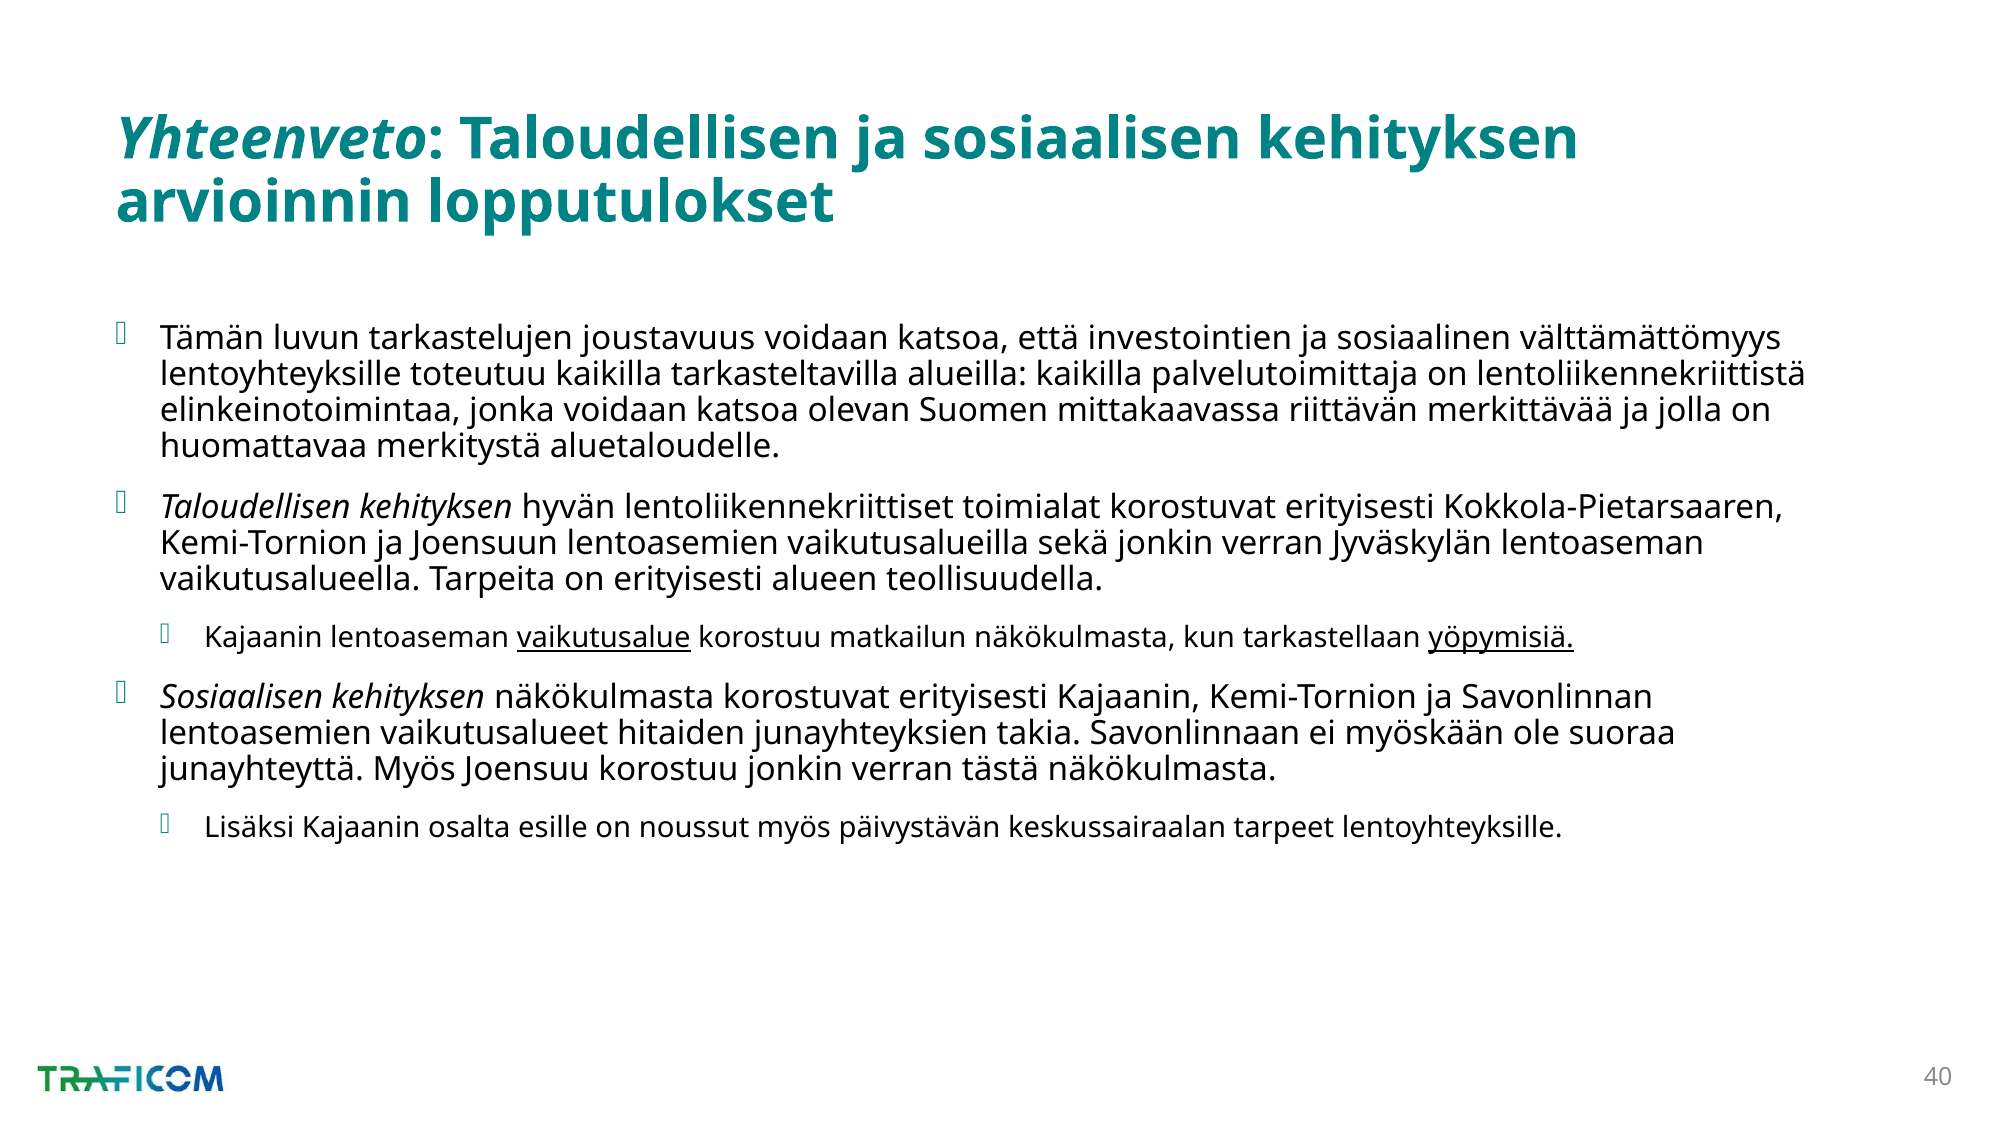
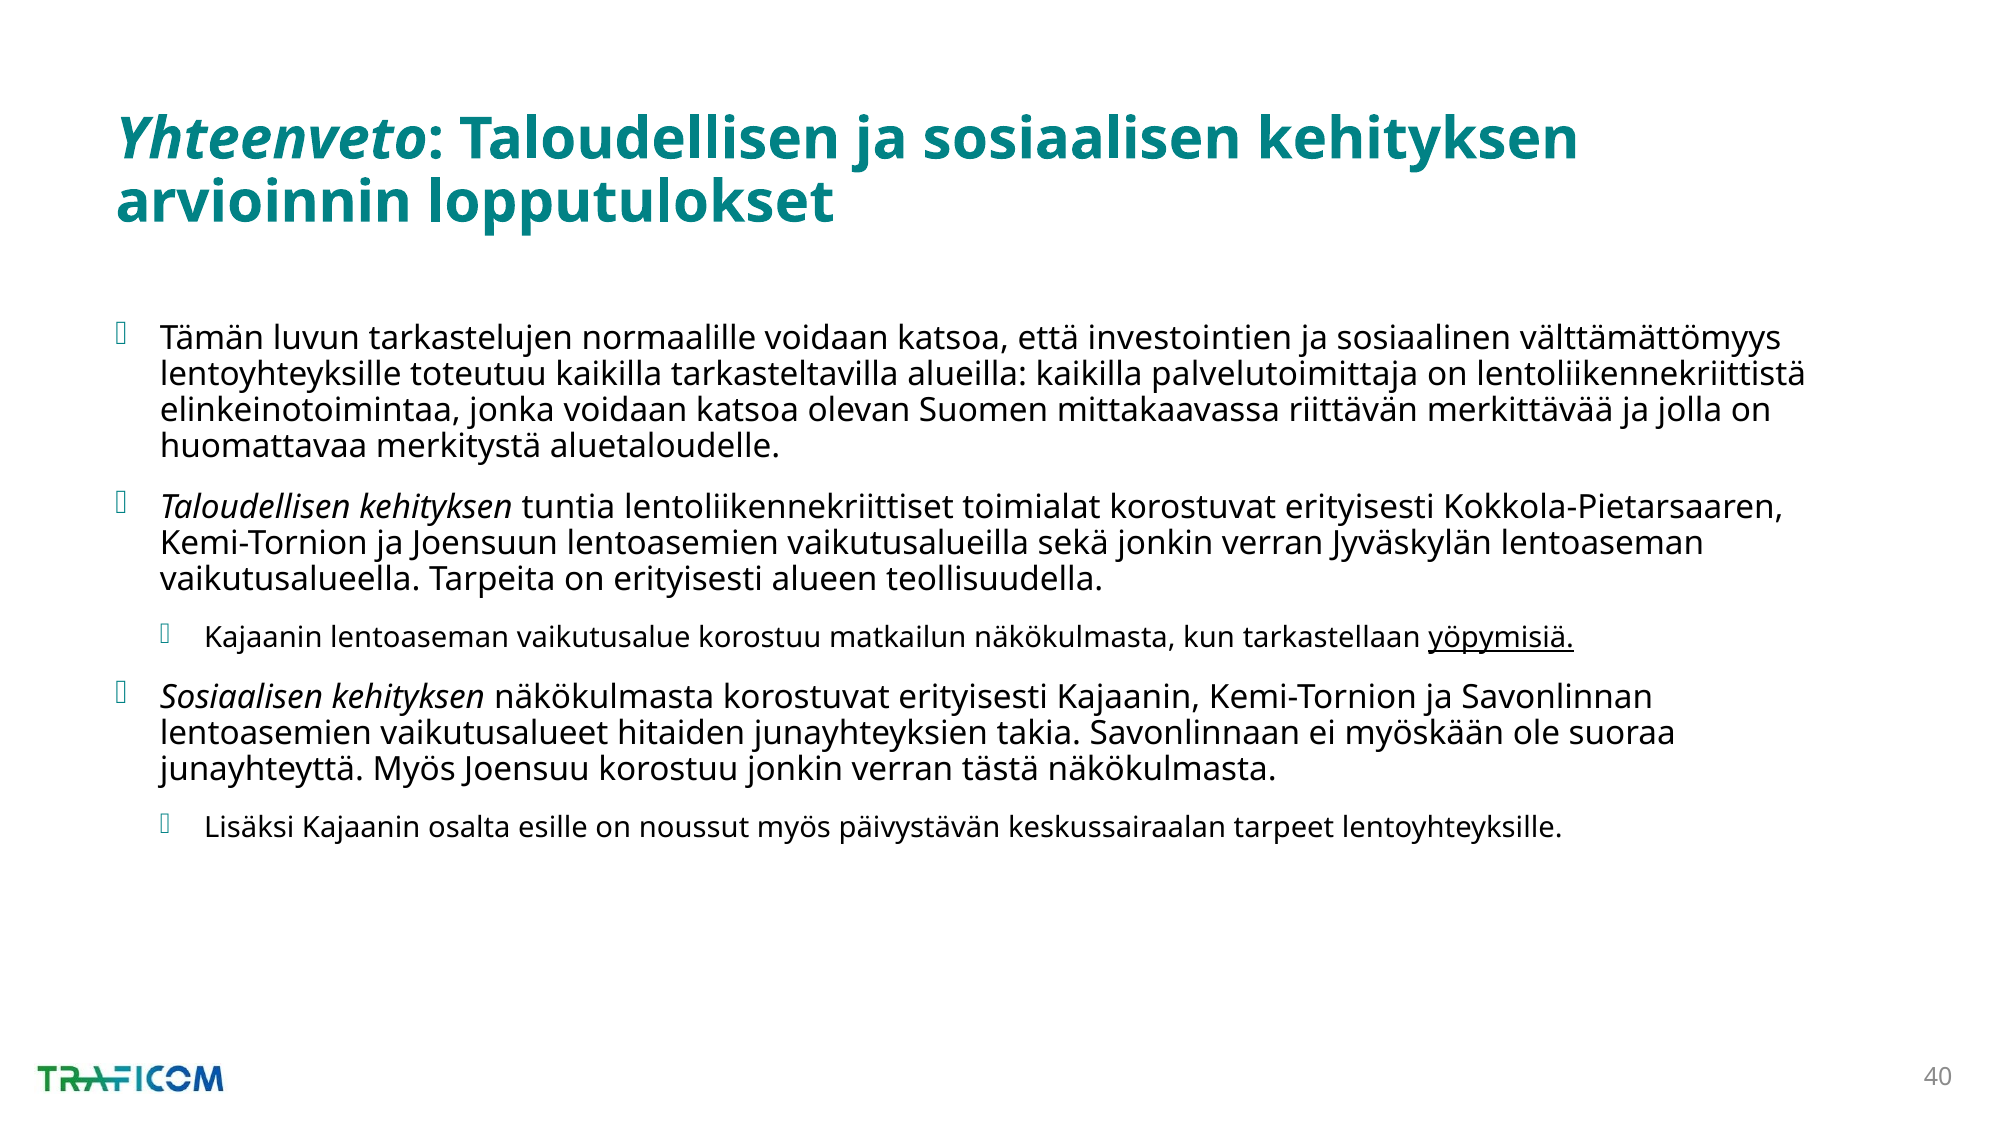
joustavuus: joustavuus -> normaalille
hyvän: hyvän -> tuntia
vaikutusalue underline: present -> none
